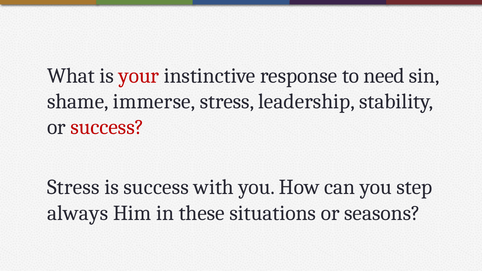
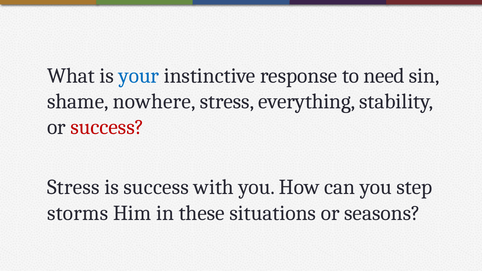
your colour: red -> blue
immerse: immerse -> nowhere
leadership: leadership -> everything
always: always -> storms
